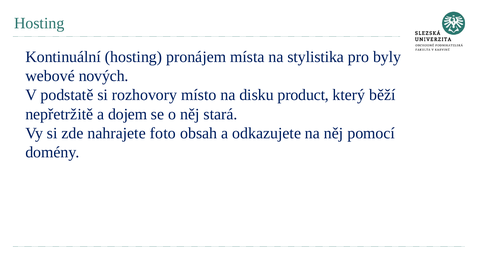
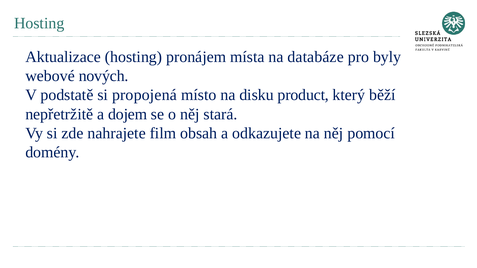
Kontinuální: Kontinuální -> Aktualizace
stylistika: stylistika -> databáze
rozhovory: rozhovory -> propojená
foto: foto -> film
